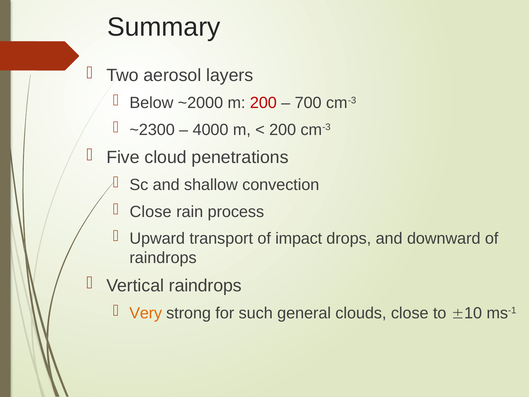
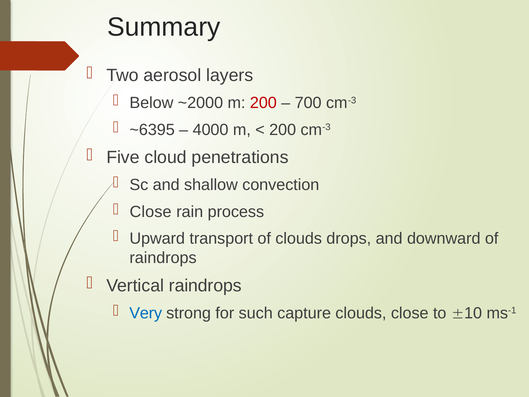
~2300: ~2300 -> ~6395
of impact: impact -> clouds
Very colour: orange -> blue
general: general -> capture
